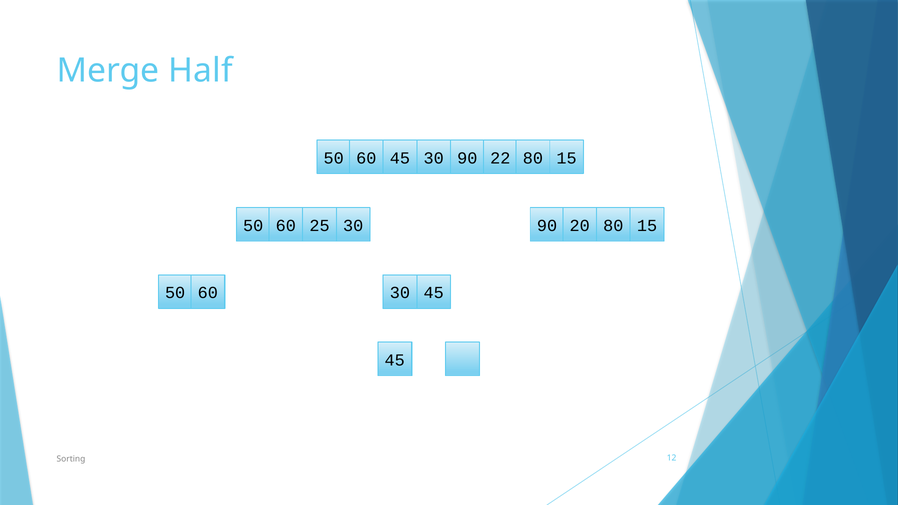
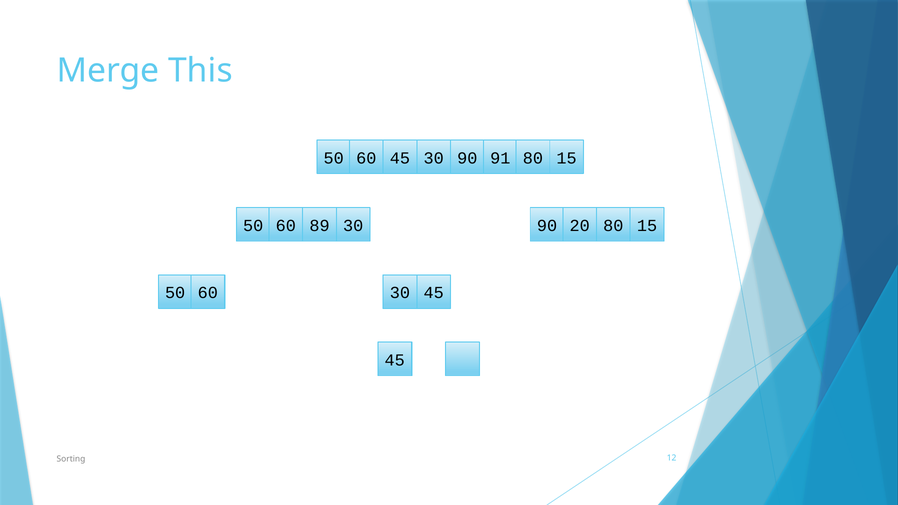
Half: Half -> This
22: 22 -> 91
25: 25 -> 89
